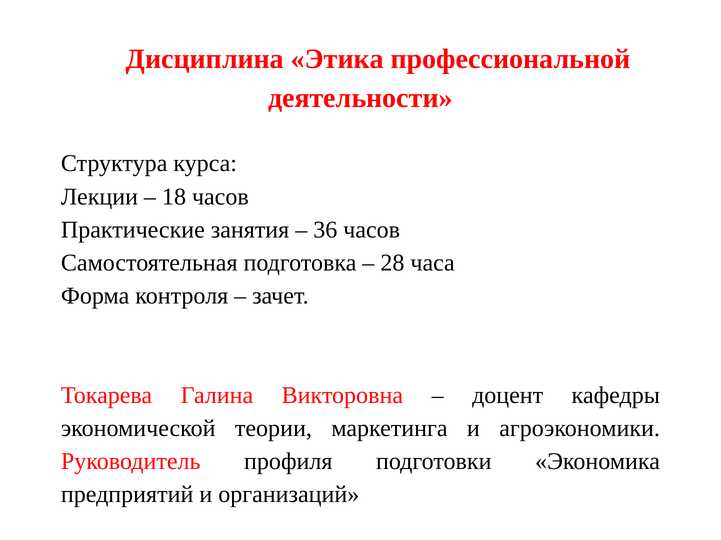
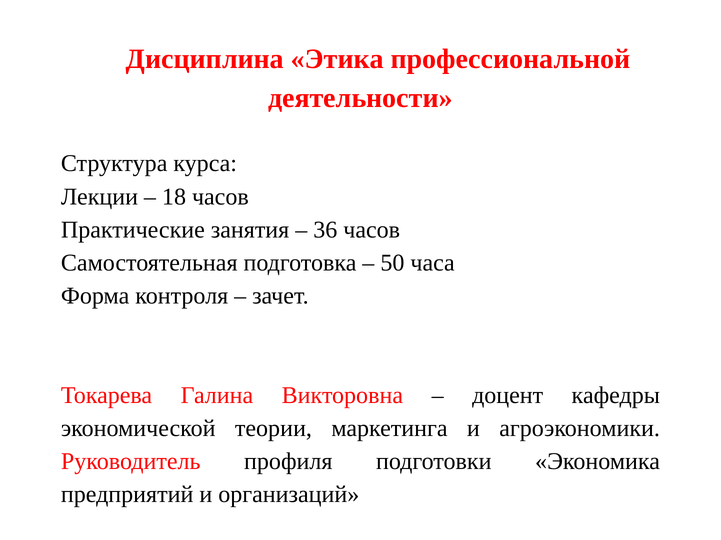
28: 28 -> 50
